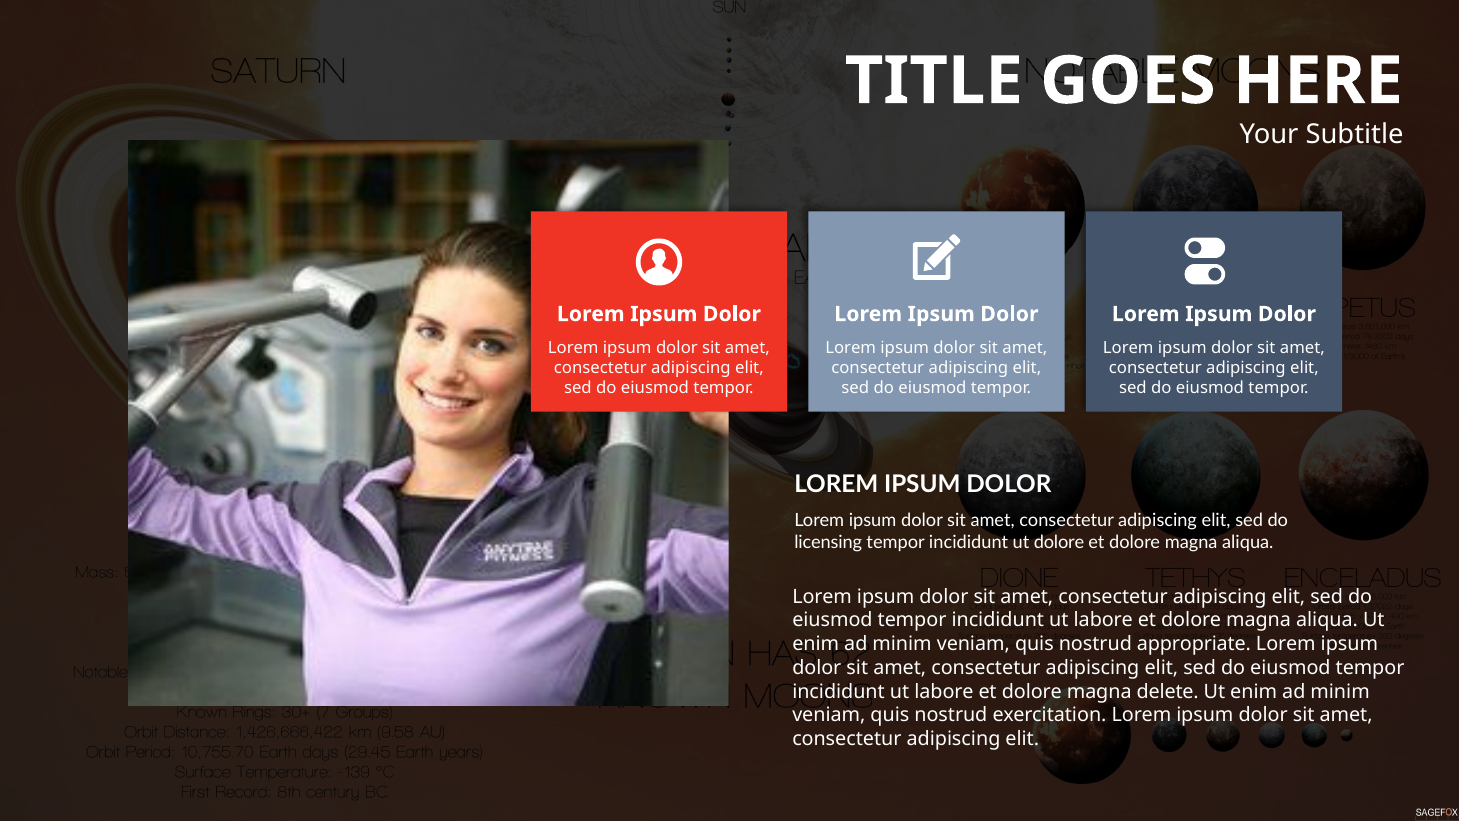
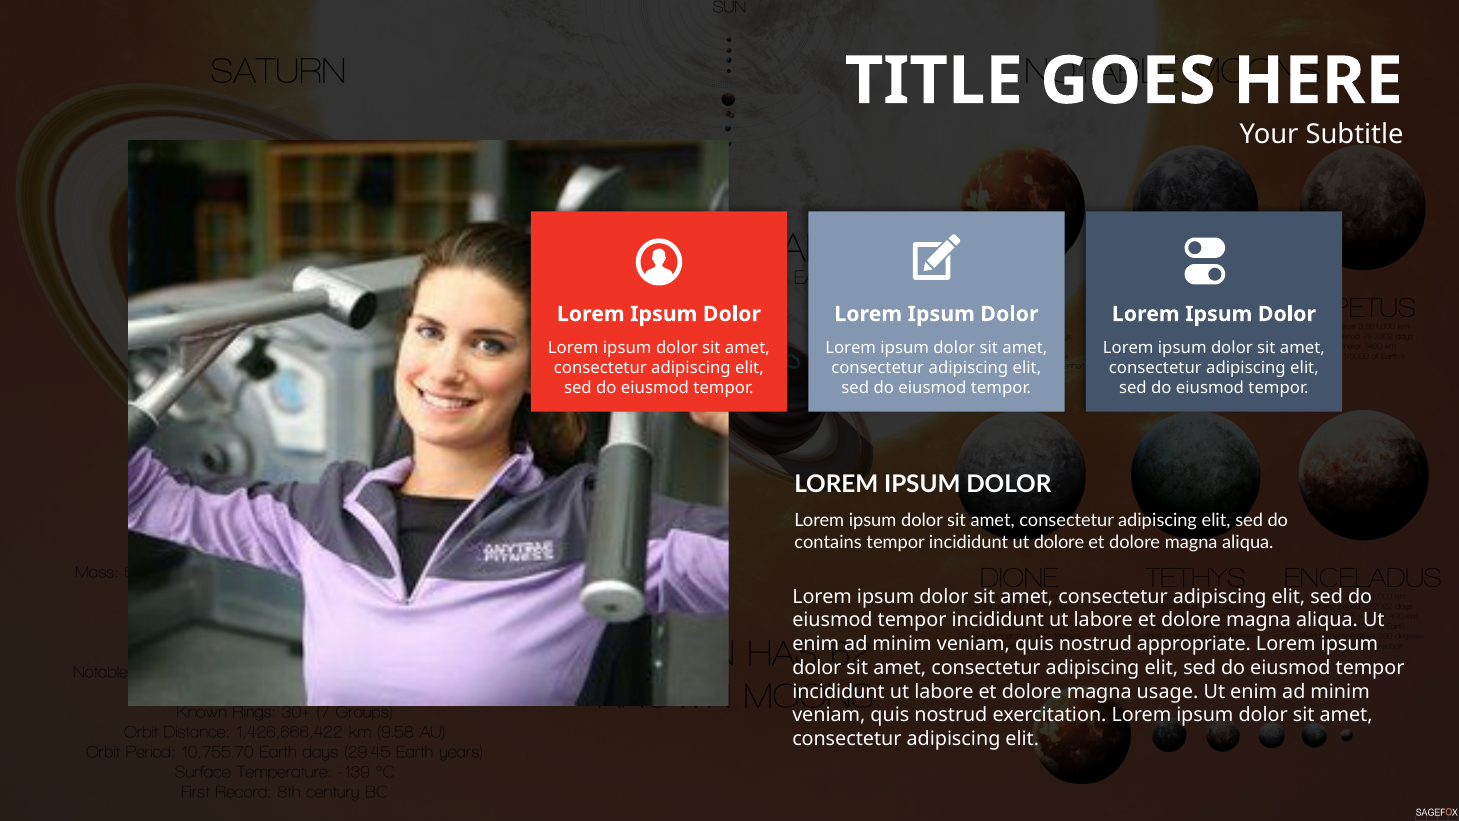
licensing: licensing -> contains
delete: delete -> usage
